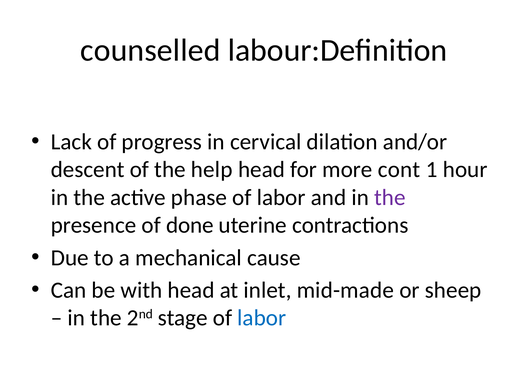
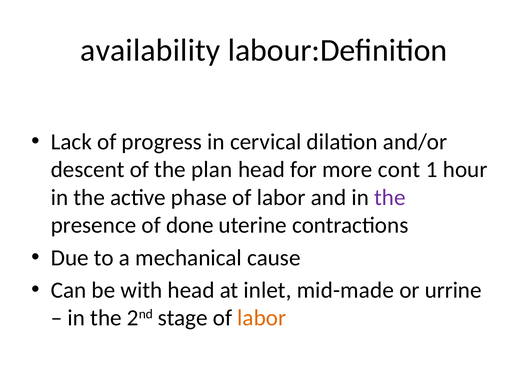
counselled: counselled -> availability
help: help -> plan
sheep: sheep -> urrine
labor at (262, 318) colour: blue -> orange
